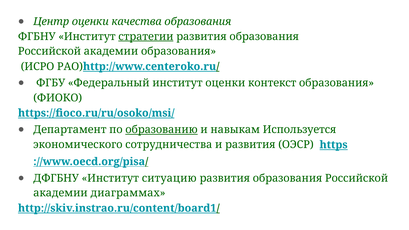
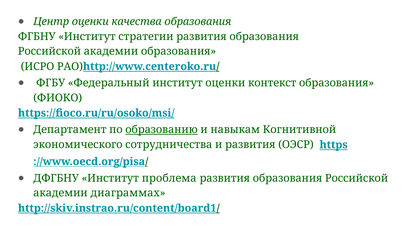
стратегии underline: present -> none
Используется: Используется -> Когнитивной
ситуацию: ситуацию -> проблема
